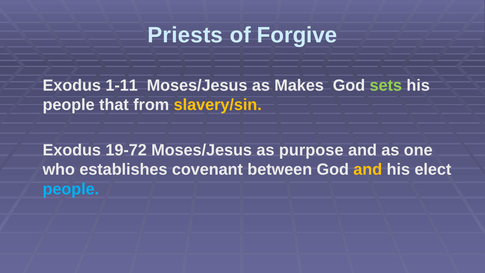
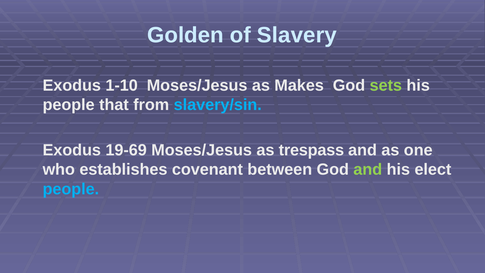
Priests: Priests -> Golden
Forgive: Forgive -> Slavery
1-11: 1-11 -> 1-10
slavery/sin colour: yellow -> light blue
19-72: 19-72 -> 19-69
purpose: purpose -> trespass
and at (368, 169) colour: yellow -> light green
